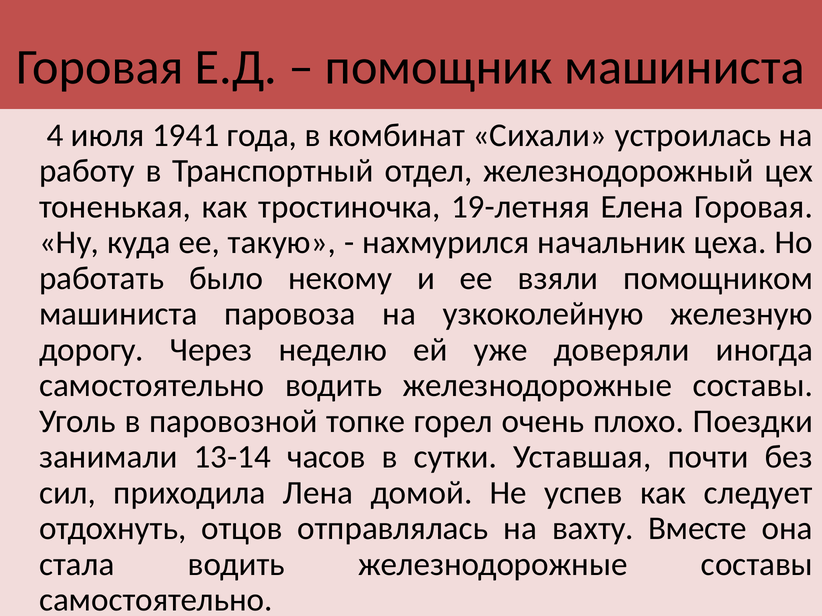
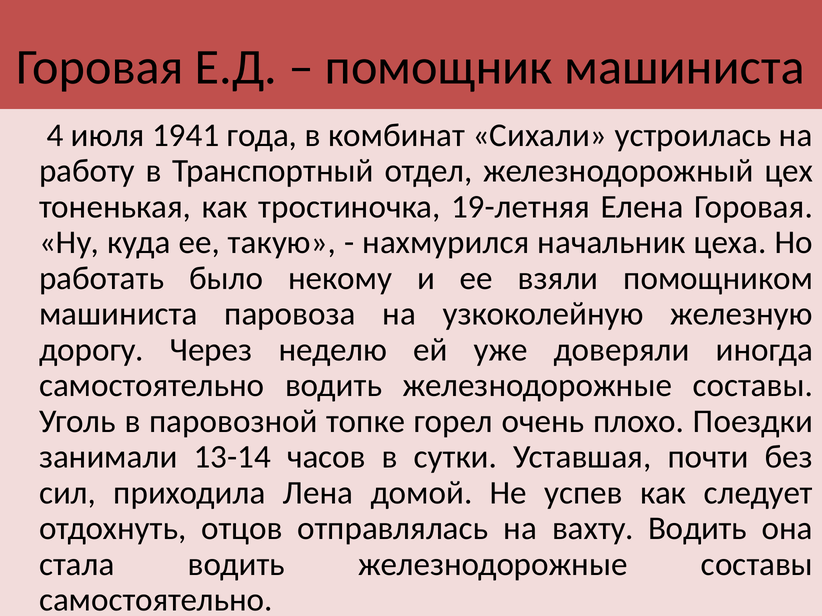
вахту Вместе: Вместе -> Водить
